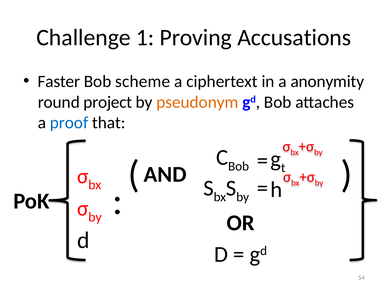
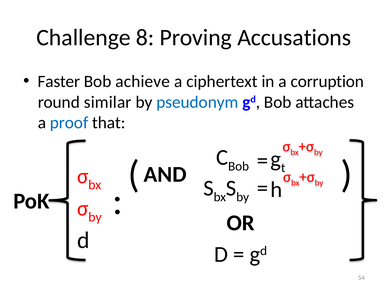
1: 1 -> 8
scheme: scheme -> achieve
anonymity: anonymity -> corruption
project: project -> similar
pseudonym colour: orange -> blue
